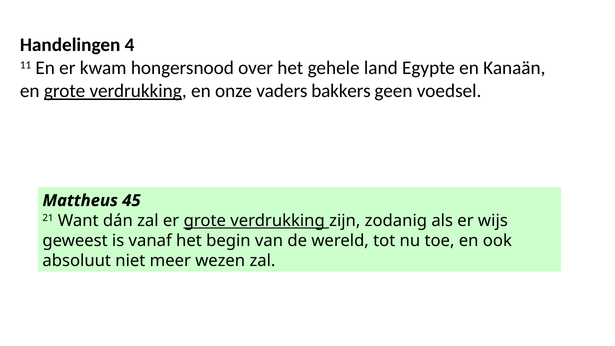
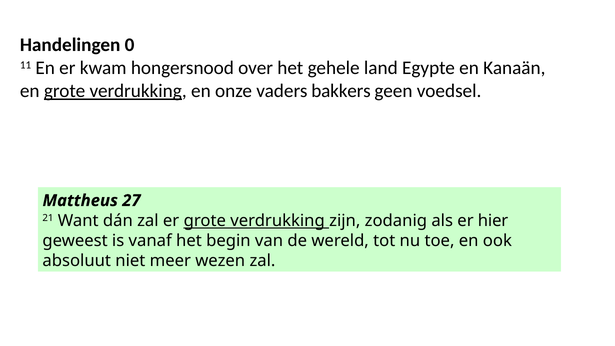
4: 4 -> 0
45: 45 -> 27
wijs: wijs -> hier
